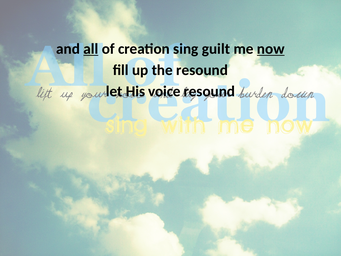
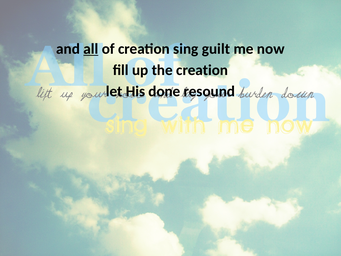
now underline: present -> none
the resound: resound -> creation
voice: voice -> done
